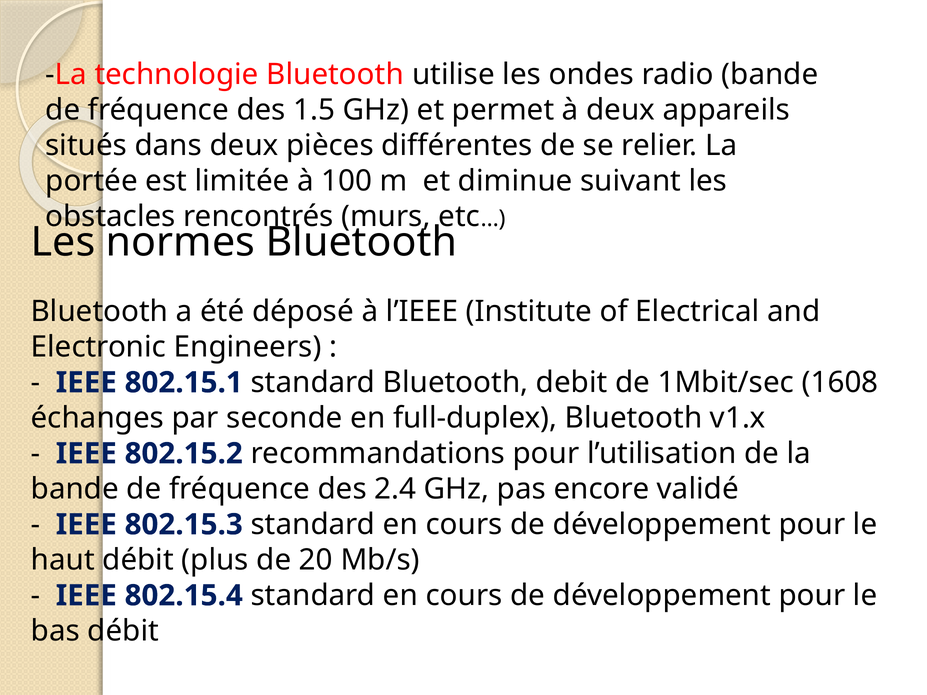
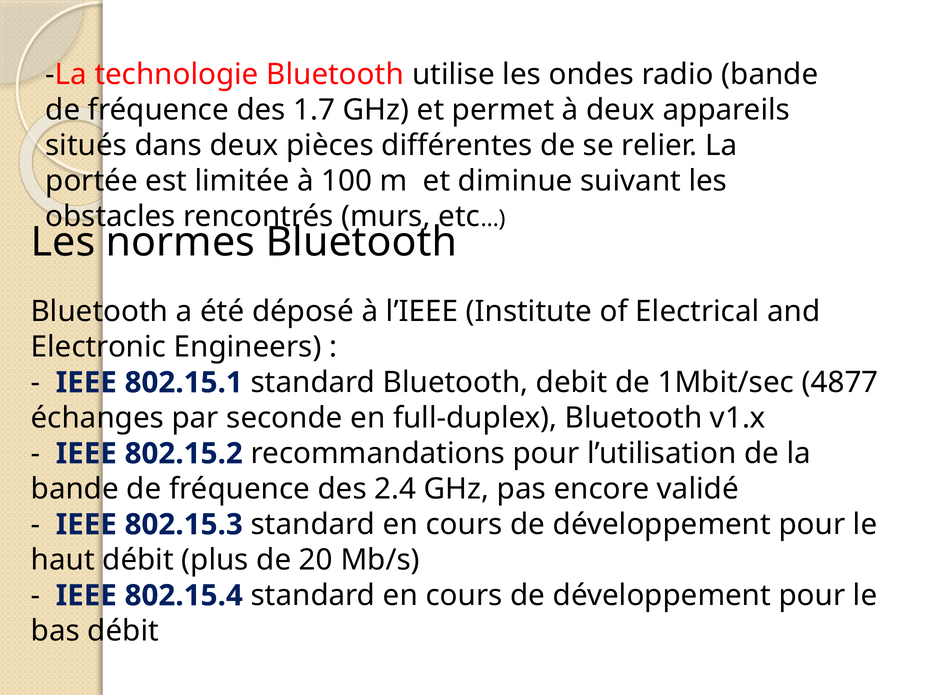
1.5: 1.5 -> 1.7
1608: 1608 -> 4877
